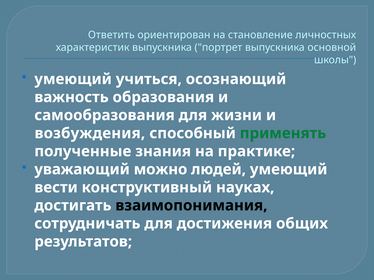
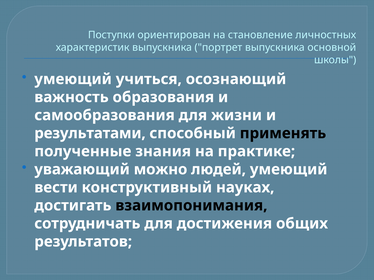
Ответить: Ответить -> Поступки
возбуждения: возбуждения -> результатами
применять colour: green -> black
